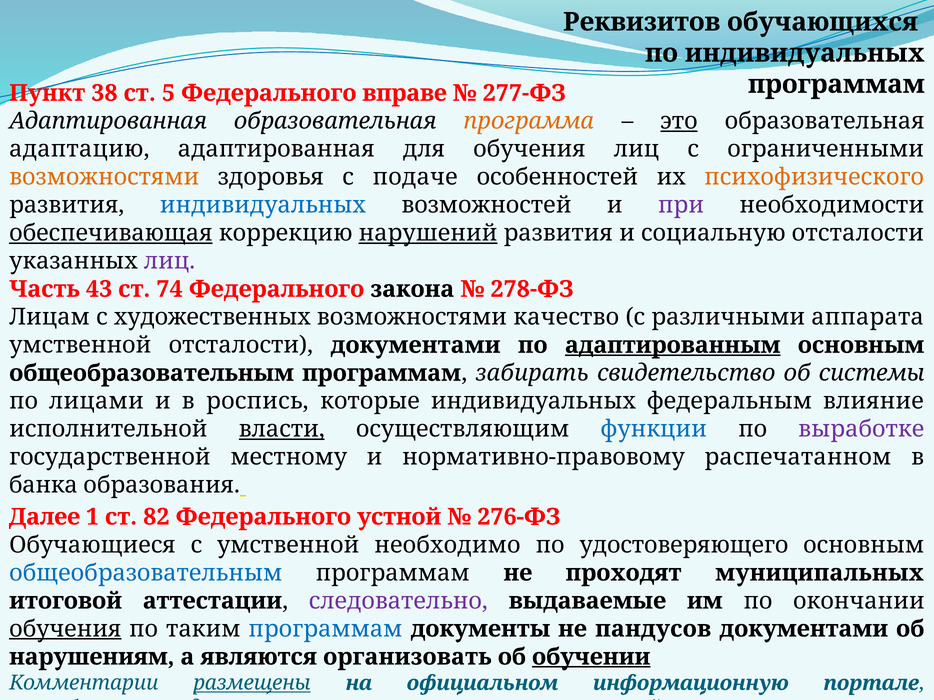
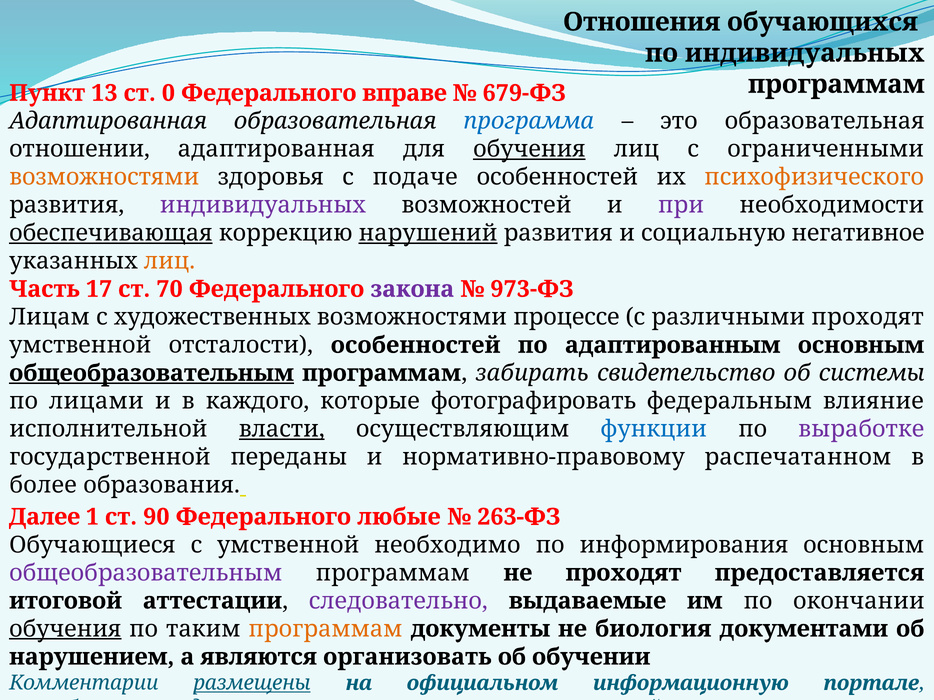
Реквизитов: Реквизитов -> Отношения
38: 38 -> 13
5: 5 -> 0
277-ФЗ: 277-ФЗ -> 679-ФЗ
программа colour: orange -> blue
это underline: present -> none
адаптацию: адаптацию -> отношении
обучения at (529, 149) underline: none -> present
индивидуальных at (263, 205) colour: blue -> purple
социальную отсталости: отсталости -> негативное
лиц at (169, 261) colour: purple -> orange
43: 43 -> 17
74: 74 -> 70
закона at (412, 289) colour: black -> purple
278-ФЗ: 278-ФЗ -> 973-ФЗ
качество: качество -> процессе
различными аппарата: аппарата -> проходят
отсталости документами: документами -> особенностей
адаптированным underline: present -> none
общеобразовательным at (152, 373) underline: none -> present
роспись: роспись -> каждого
которые индивидуальных: индивидуальных -> фотографировать
местному: местному -> переданы
банка: банка -> более
82: 82 -> 90
устной: устной -> любые
276-ФЗ: 276-ФЗ -> 263-ФЗ
удостоверяющего: удостоверяющего -> информирования
общеобразовательным at (146, 573) colour: blue -> purple
муниципальных: муниципальных -> предоставляется
программам at (325, 629) colour: blue -> orange
пандусов: пандусов -> биология
нарушениям: нарушениям -> нарушением
обучении underline: present -> none
